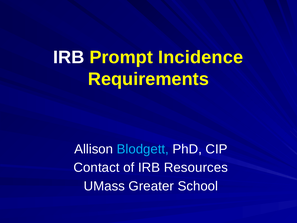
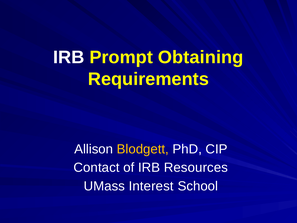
Incidence: Incidence -> Obtaining
Blodgett colour: light blue -> yellow
Greater: Greater -> Interest
